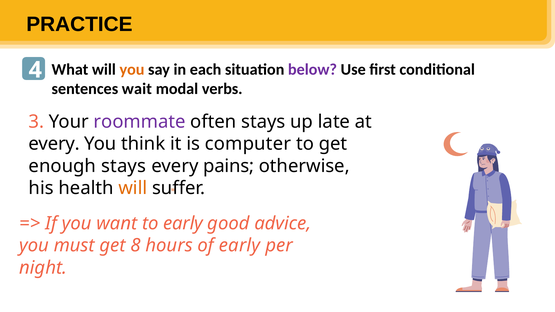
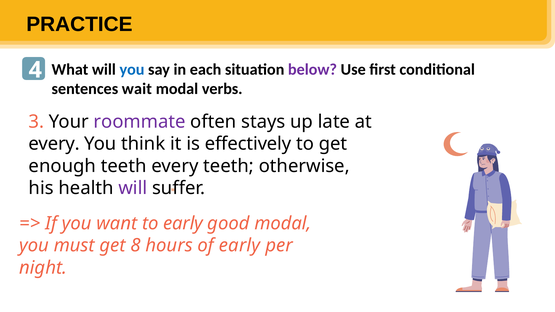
you at (132, 70) colour: orange -> blue
computer: computer -> effectively
enough stays: stays -> teeth
every pains: pains -> teeth
will at (133, 188) colour: orange -> purple
good advice: advice -> modal
